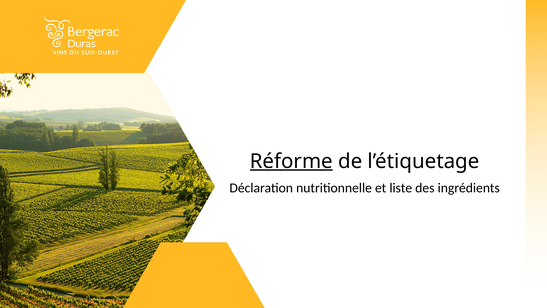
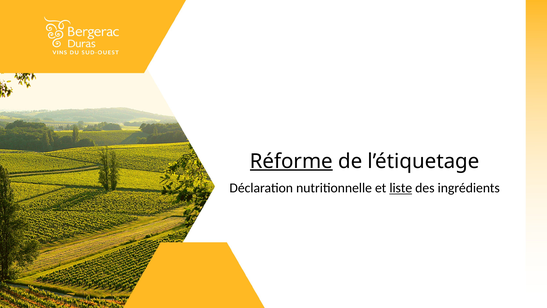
liste underline: none -> present
